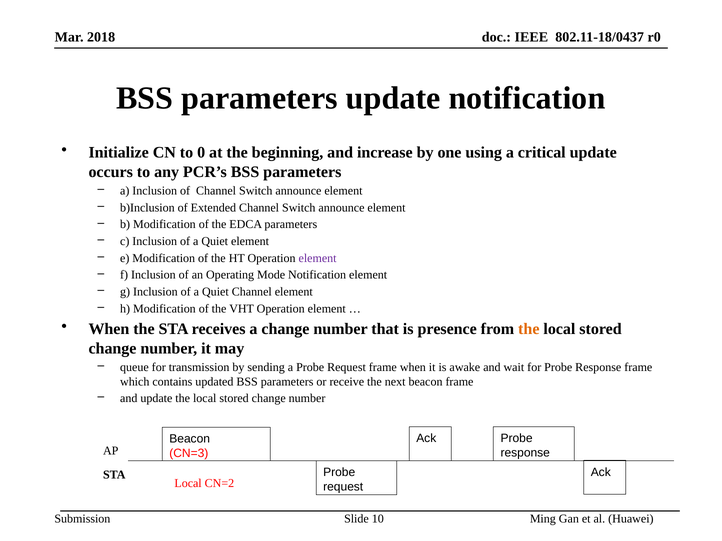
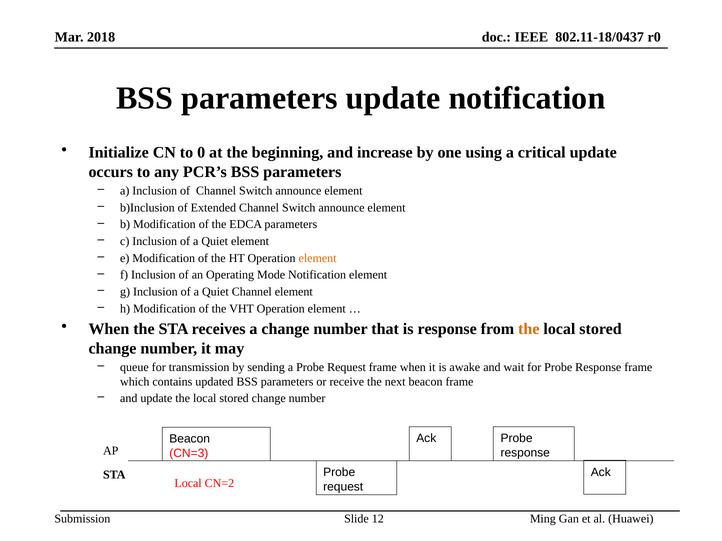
element at (318, 258) colour: purple -> orange
is presence: presence -> response
10: 10 -> 12
